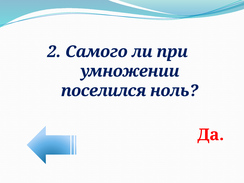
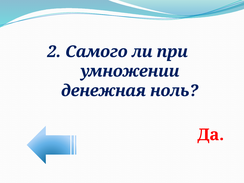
поселился: поселился -> денежная
